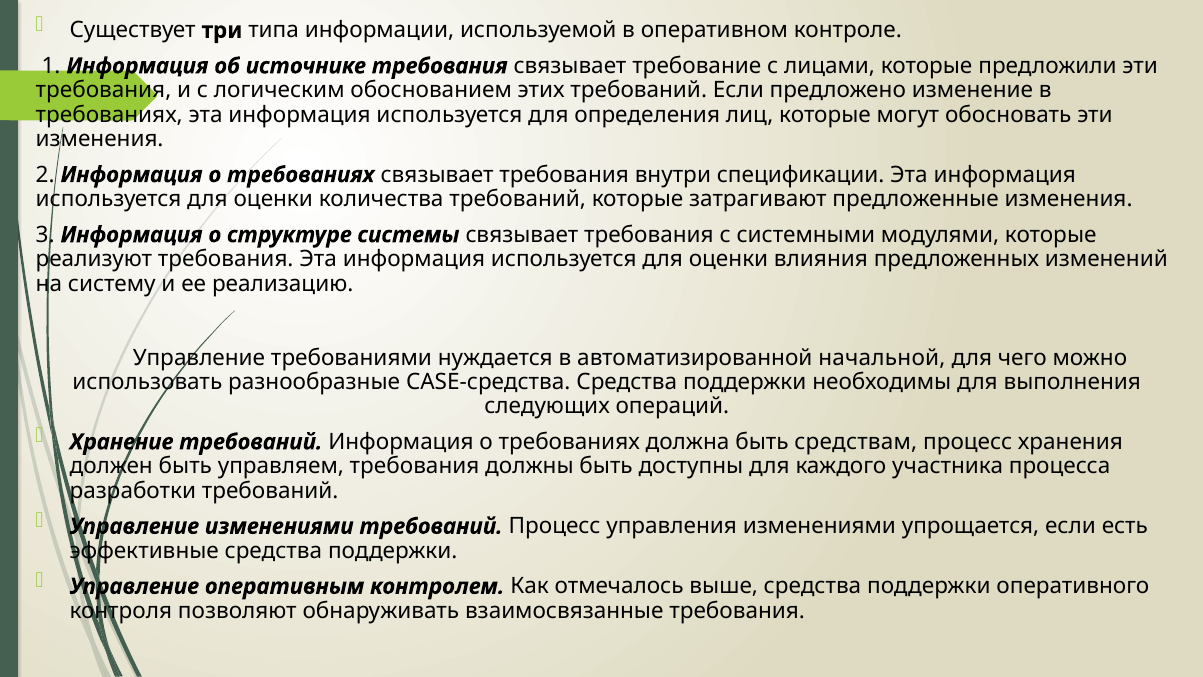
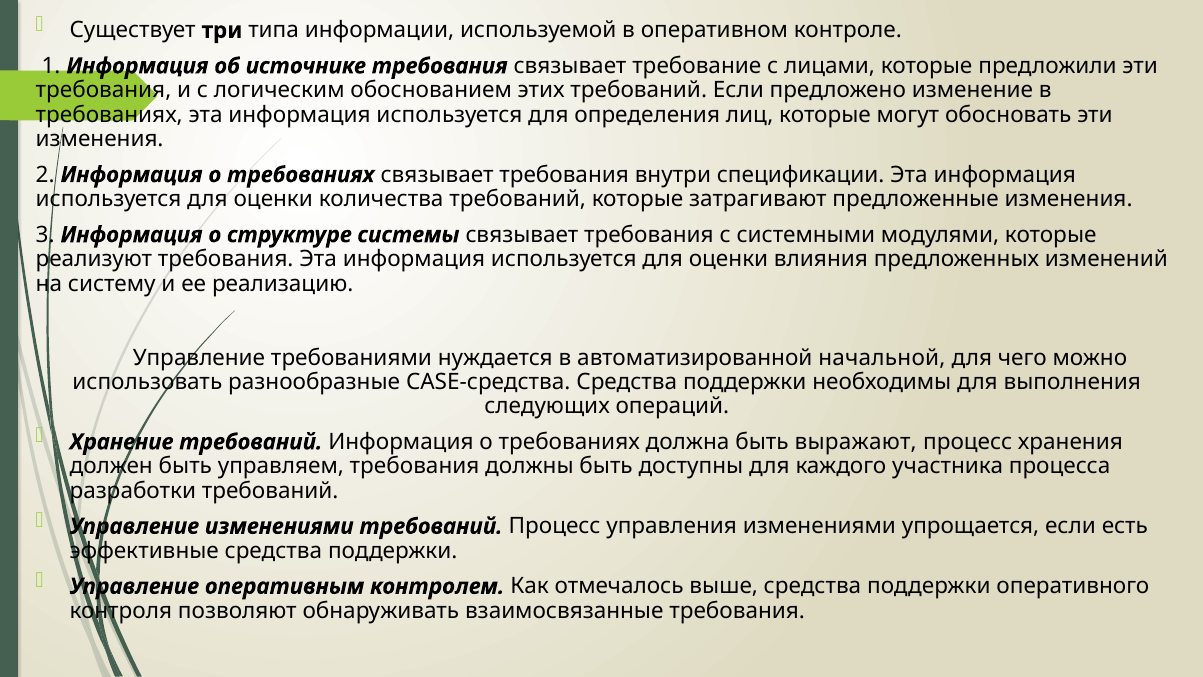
средствам: средствам -> выражают
